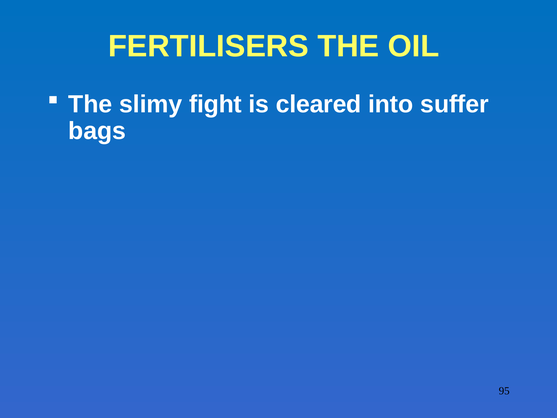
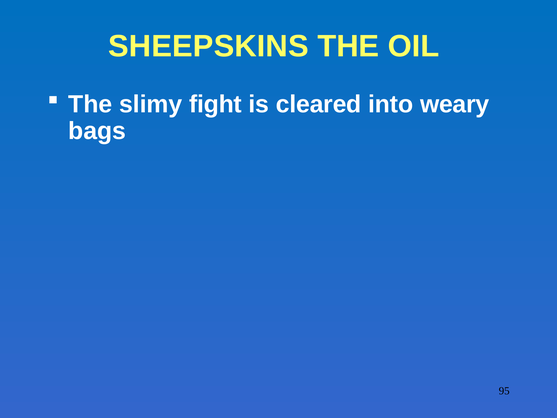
FERTILISERS: FERTILISERS -> SHEEPSKINS
suffer: suffer -> weary
